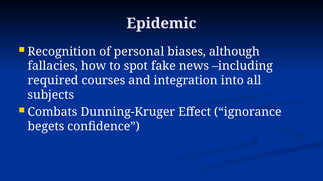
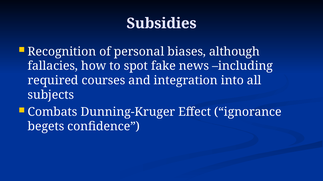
Epidemic: Epidemic -> Subsidies
